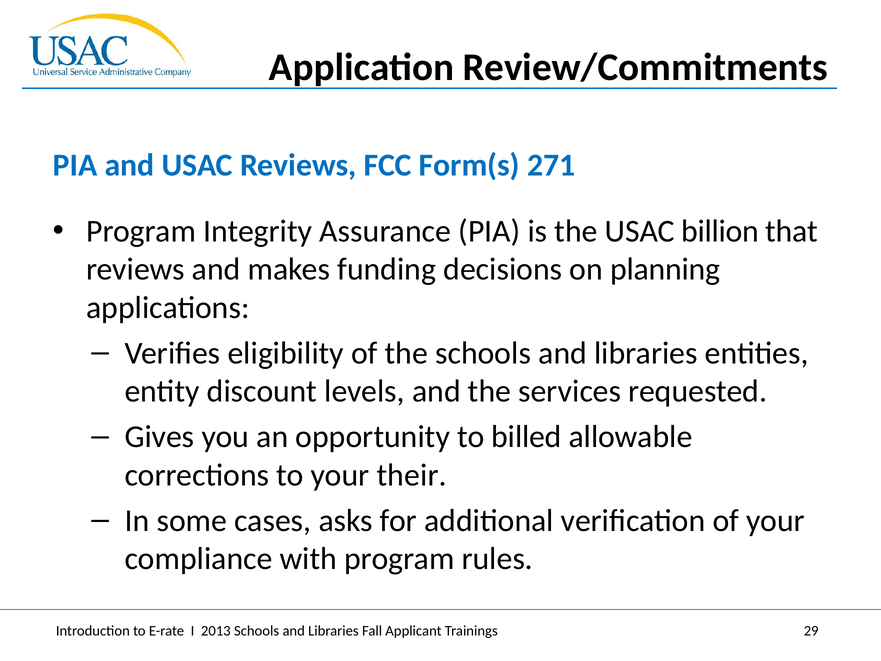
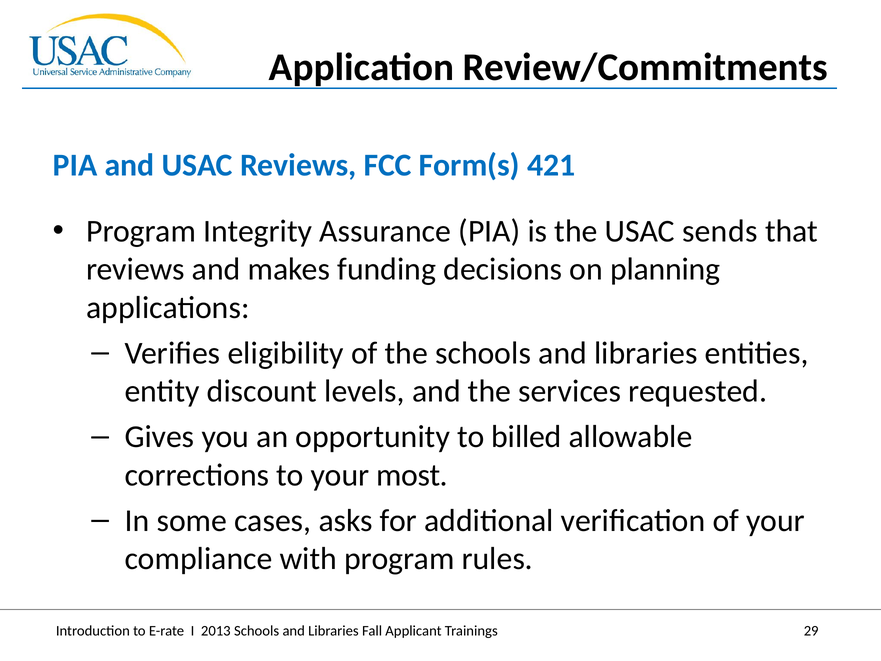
271: 271 -> 421
billion: billion -> sends
their: their -> most
